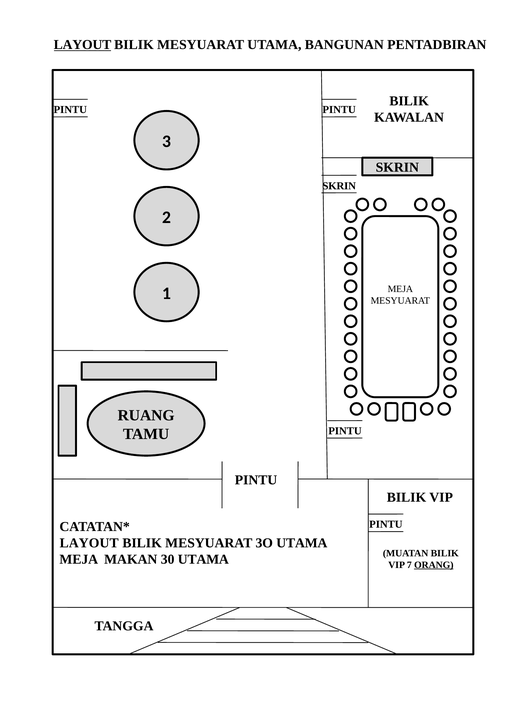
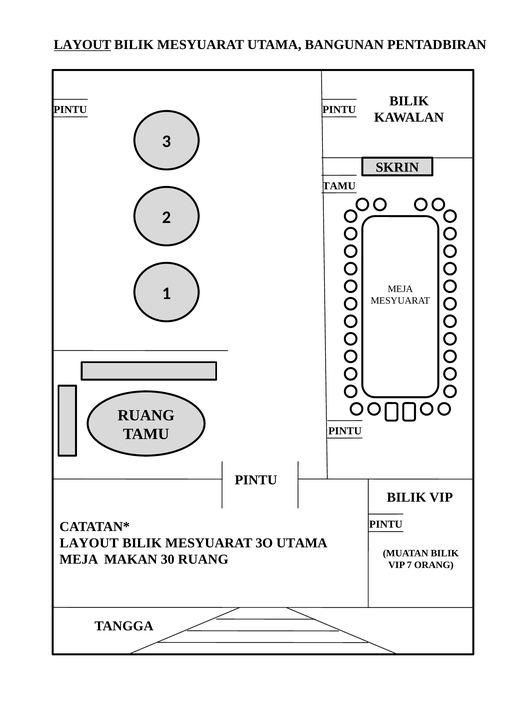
SKRIN at (339, 186): SKRIN -> TAMU
30 UTAMA: UTAMA -> RUANG
ORANG underline: present -> none
